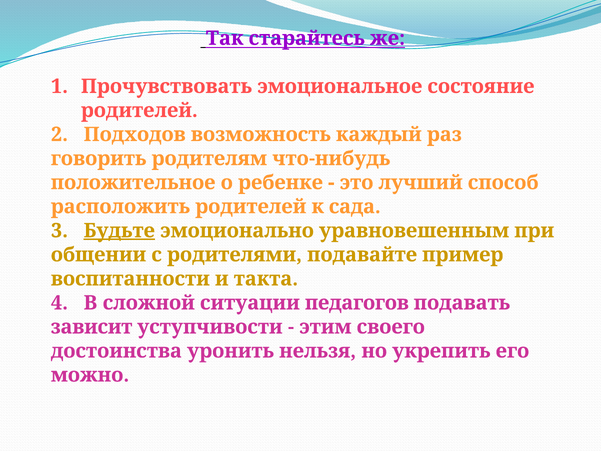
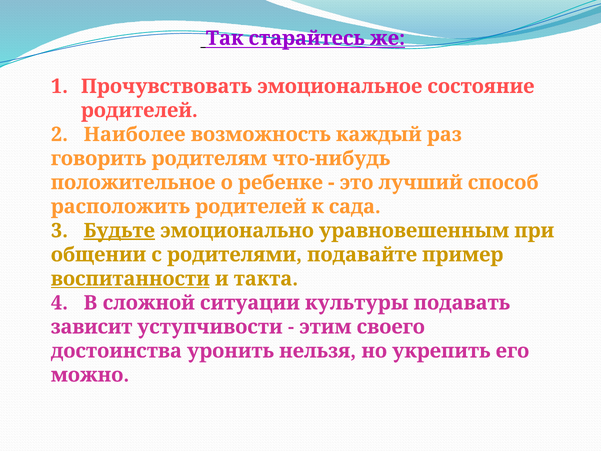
Подходов: Подходов -> Наиболее
воспитанности underline: none -> present
педагогов: педагогов -> культуры
